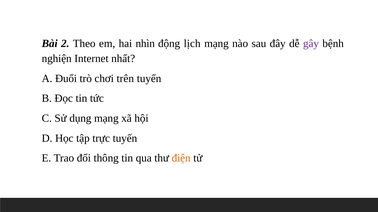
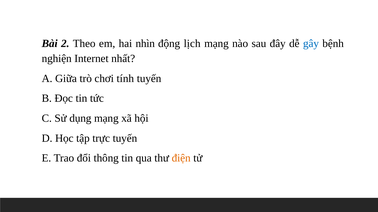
gây colour: purple -> blue
Đuổi: Đuổi -> Giữa
trên: trên -> tính
